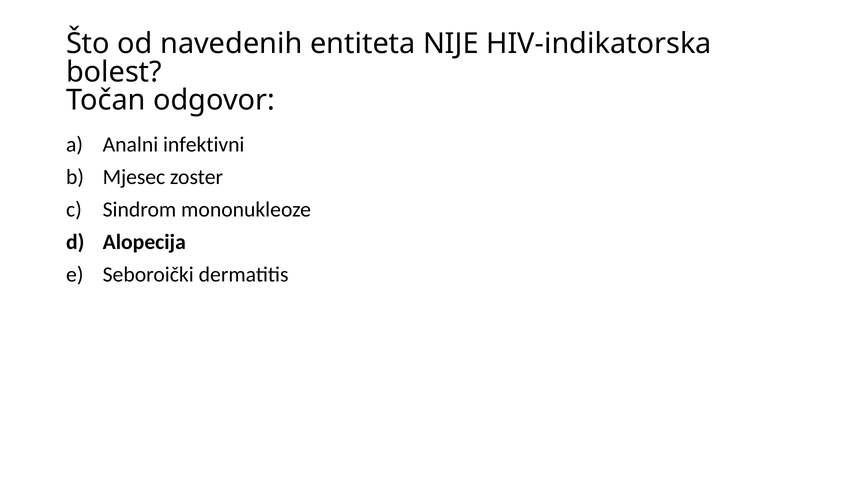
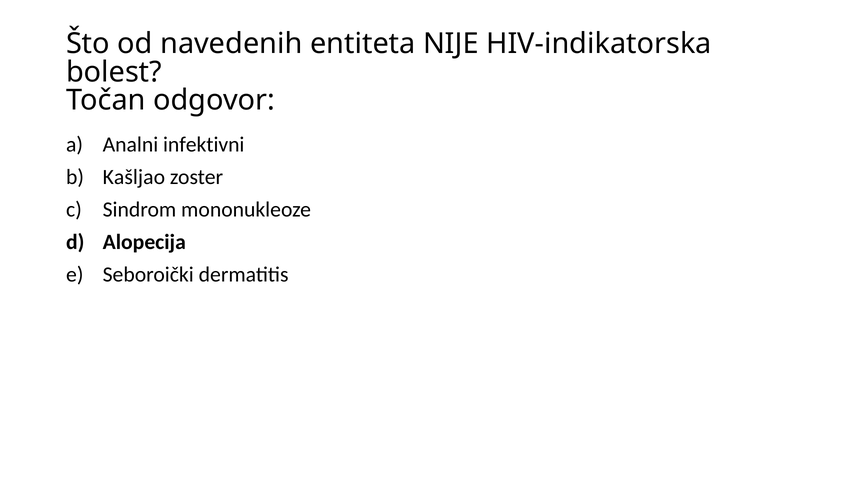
Mjesec: Mjesec -> Kašljao
